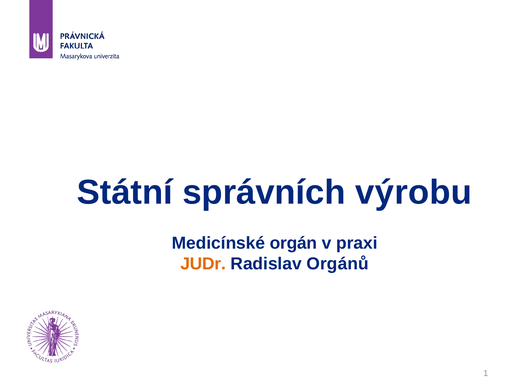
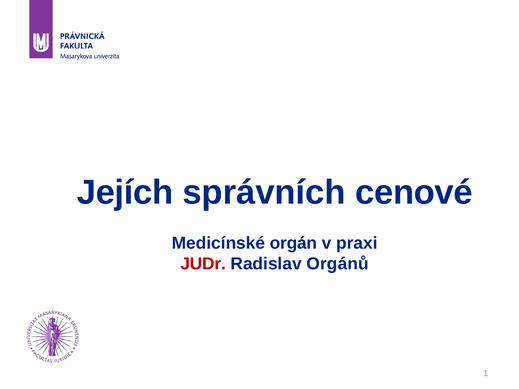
Státní: Státní -> Jejích
výrobu: výrobu -> cenové
JUDr colour: orange -> red
